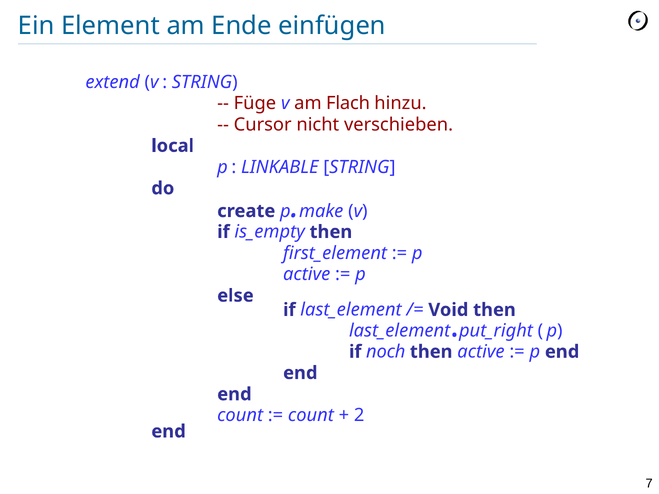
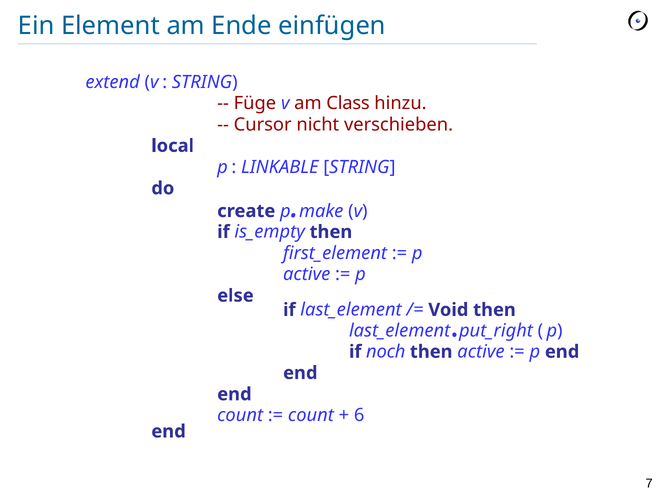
Flach: Flach -> Class
2: 2 -> 6
